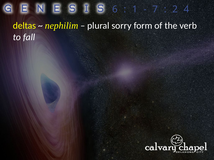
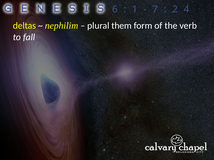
sorry: sorry -> them
